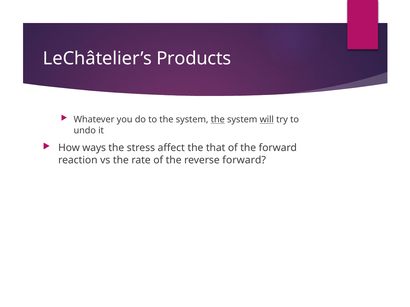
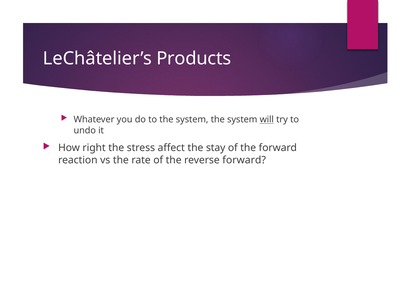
the at (218, 120) underline: present -> none
ways: ways -> right
that: that -> stay
